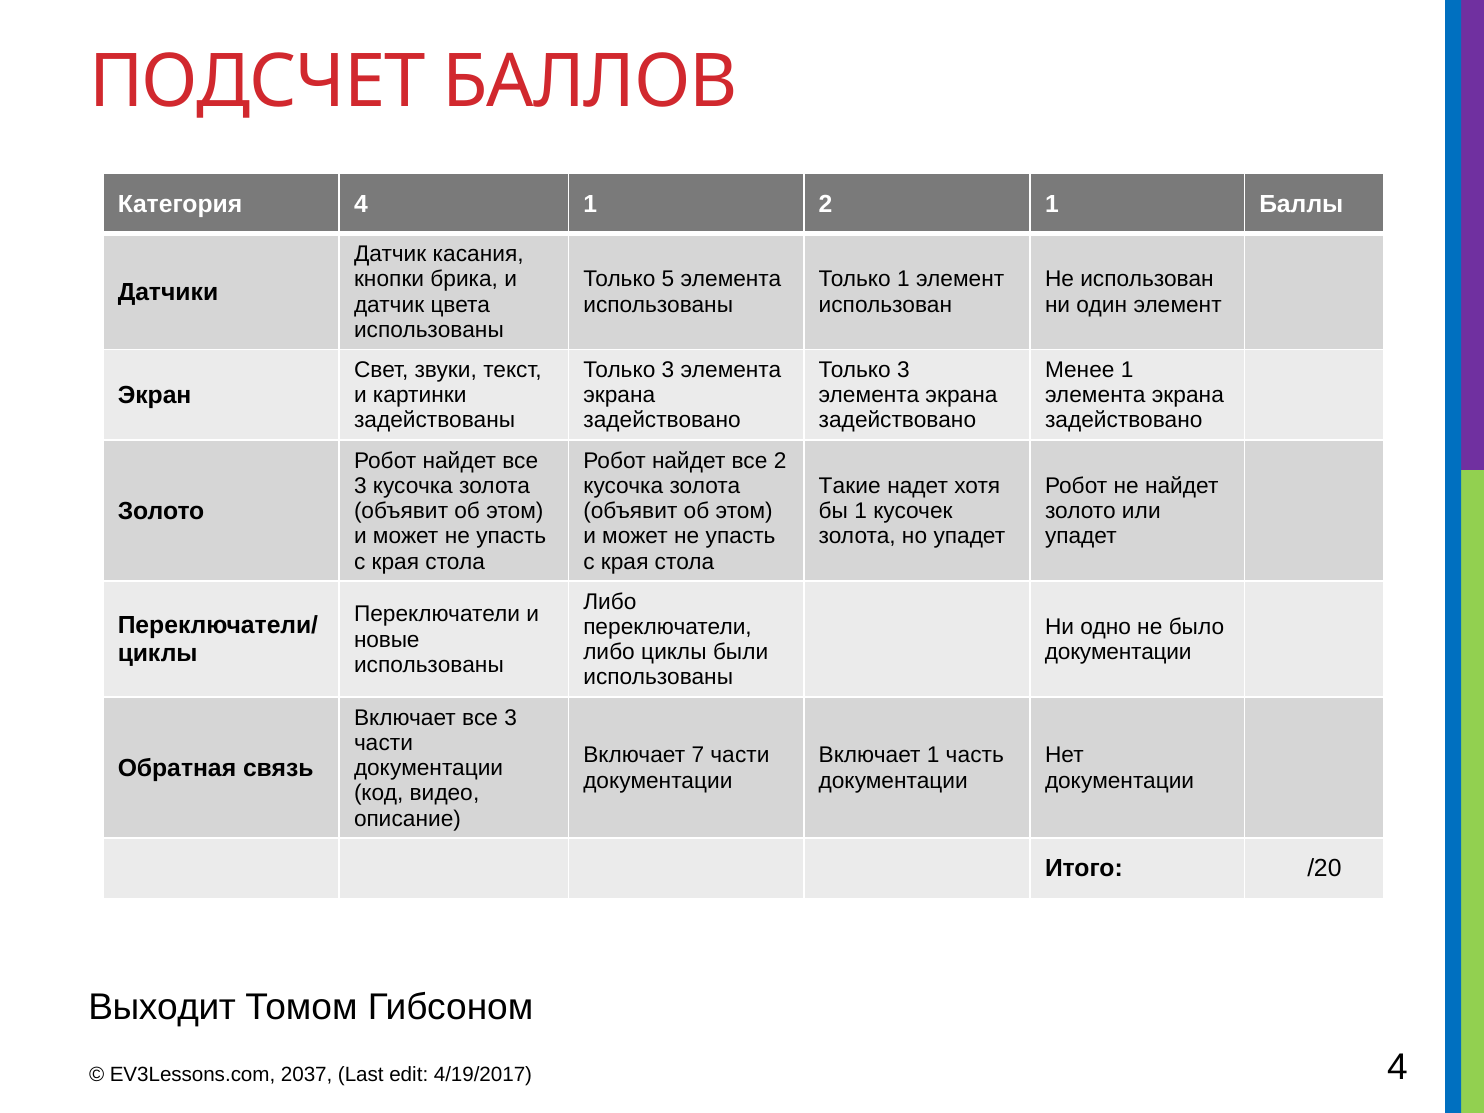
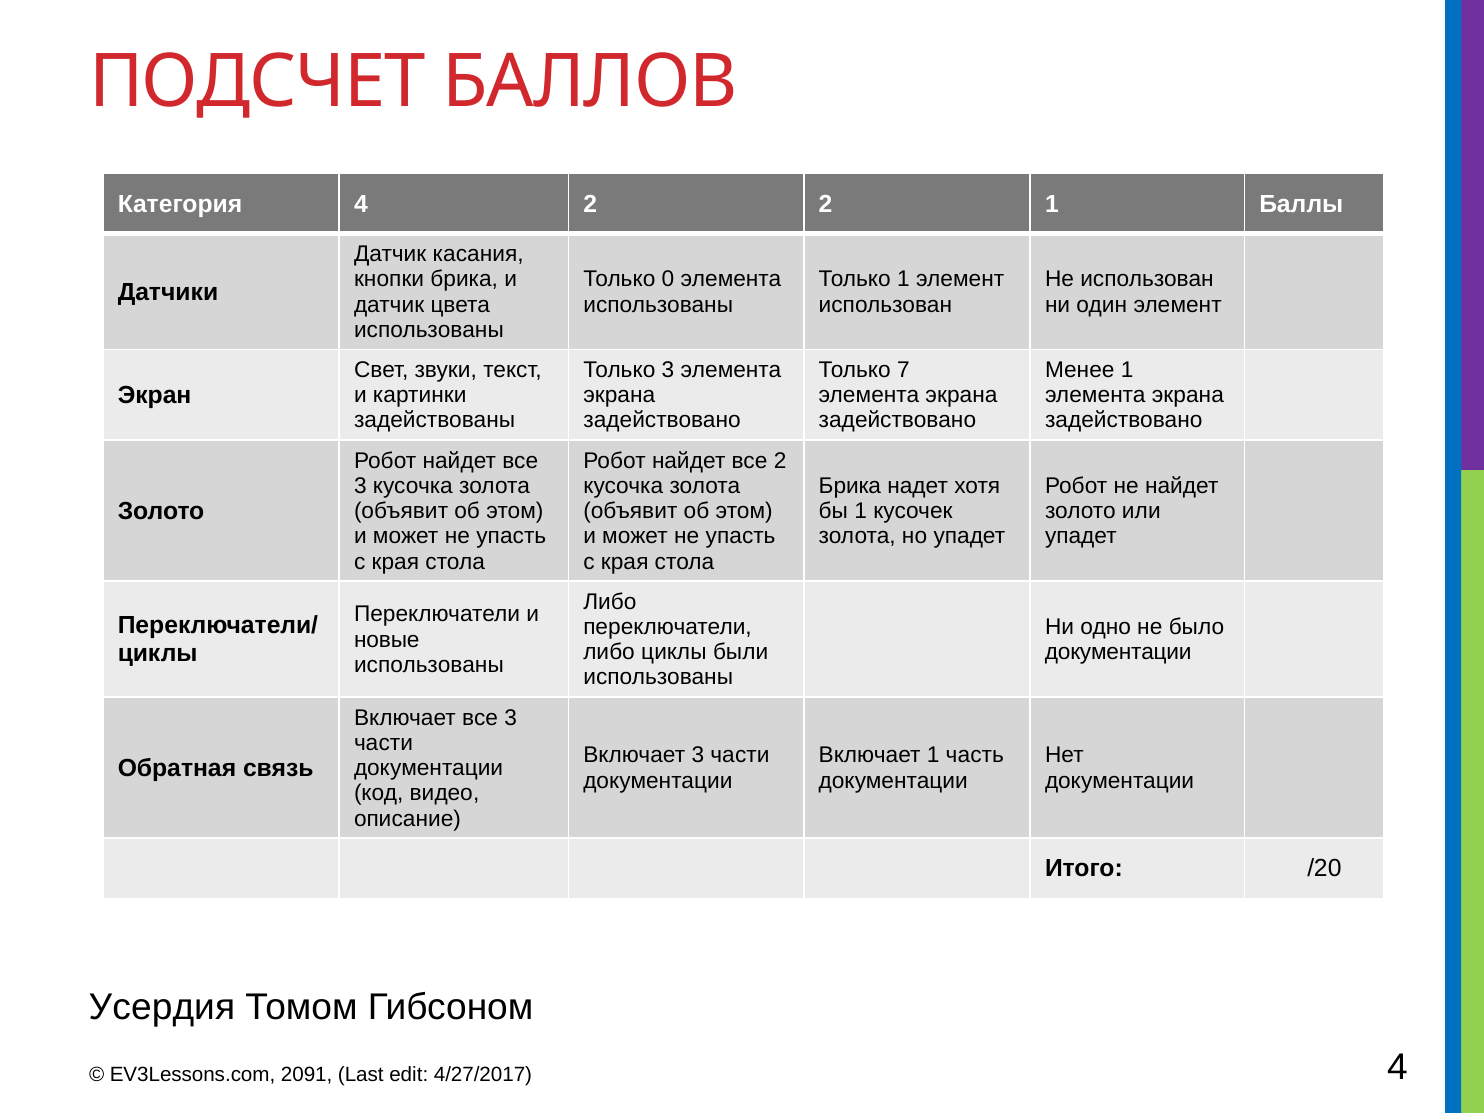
4 1: 1 -> 2
5: 5 -> 0
3 at (903, 370): 3 -> 7
Такие at (850, 486): Такие -> Брика
Включает 7: 7 -> 3
Выходит: Выходит -> Усердия
2037: 2037 -> 2091
4/19/2017: 4/19/2017 -> 4/27/2017
